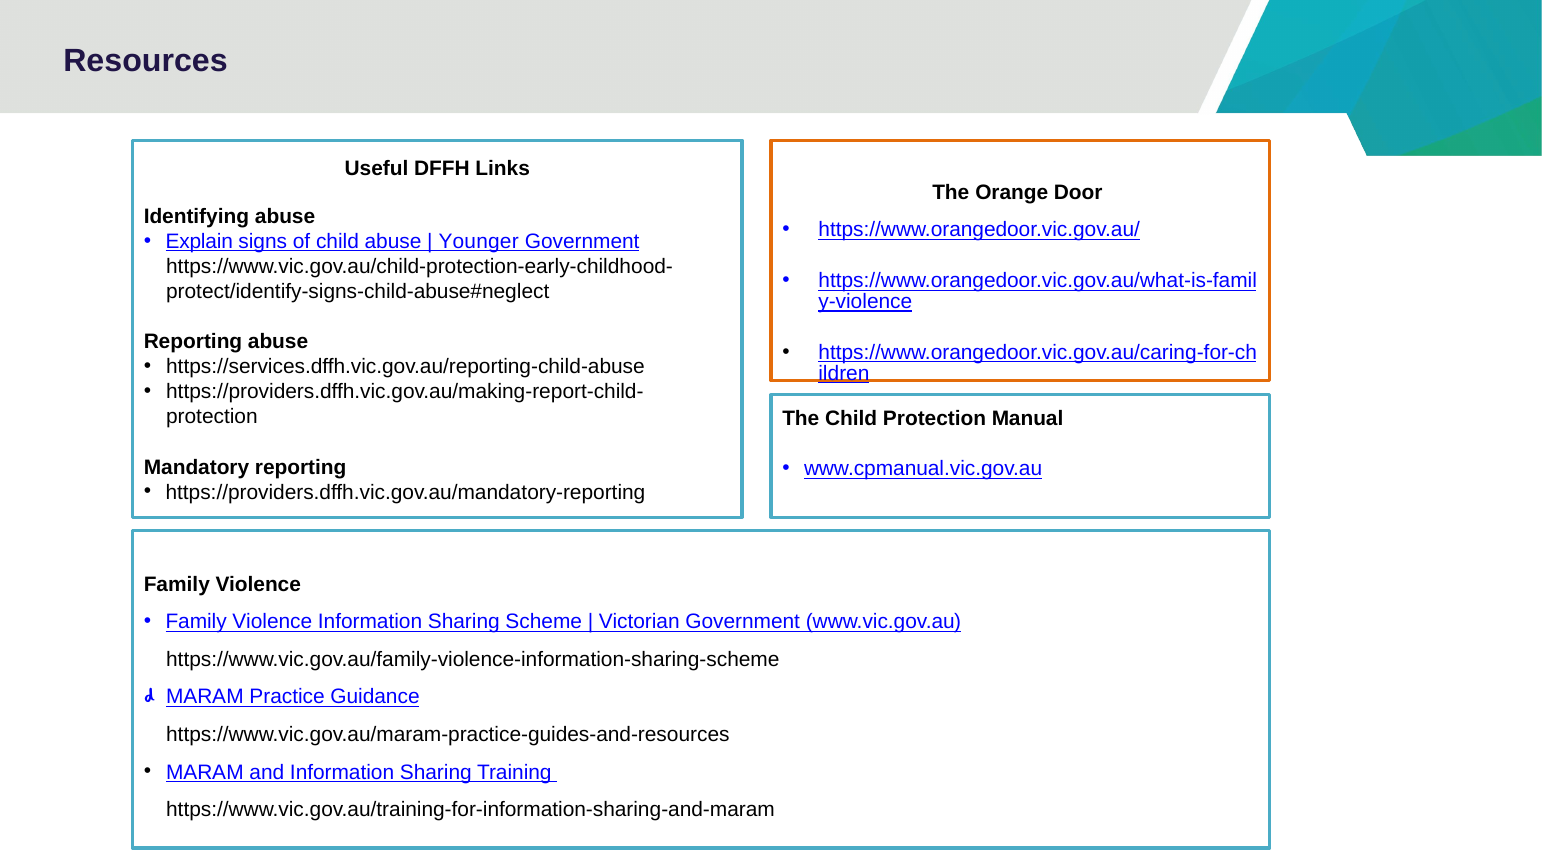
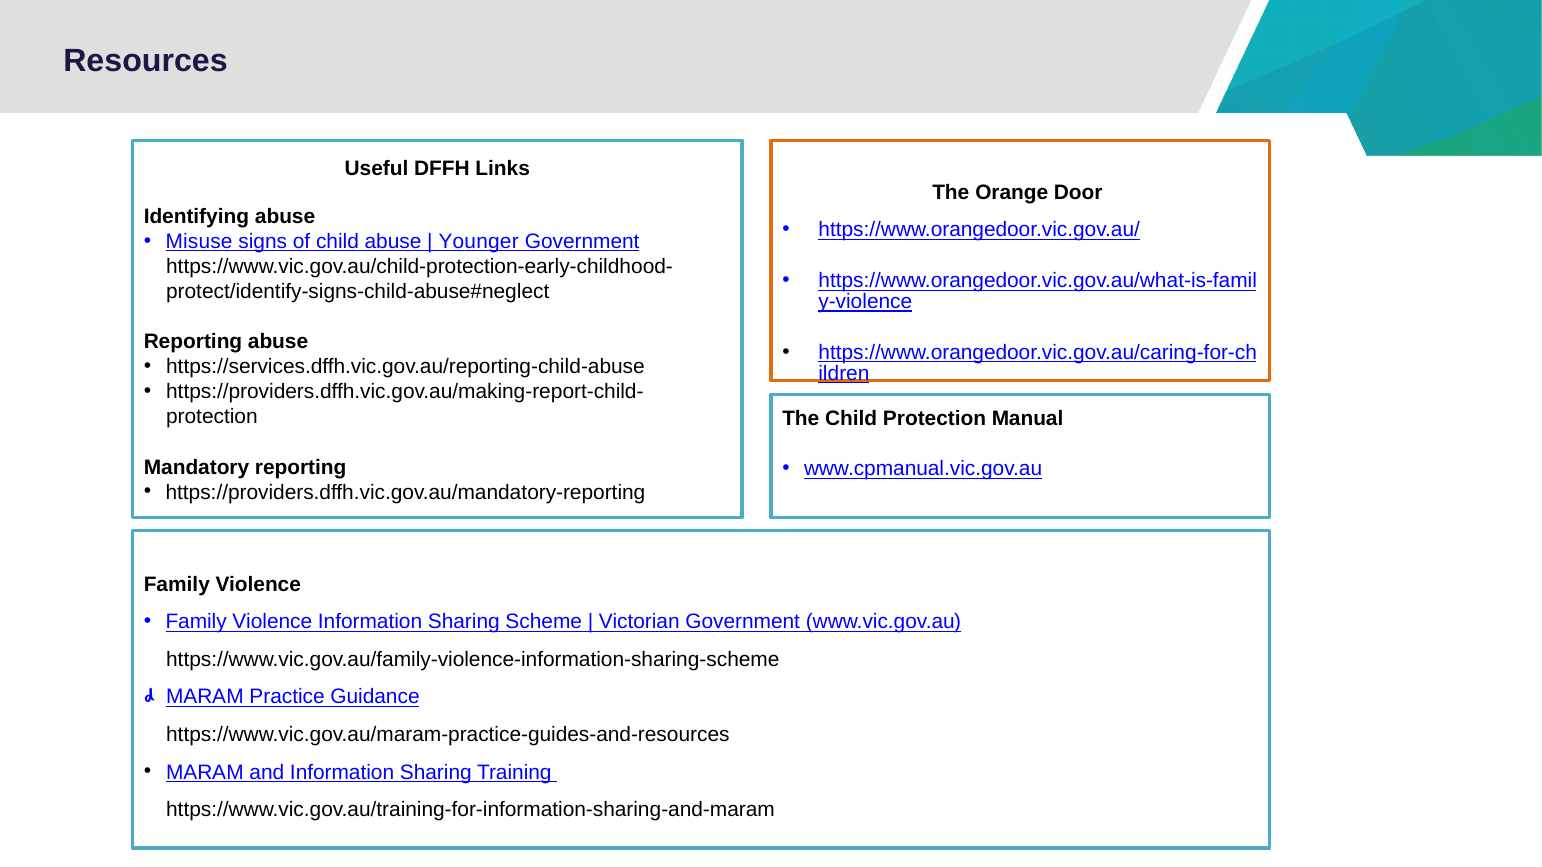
Explain: Explain -> Misuse
